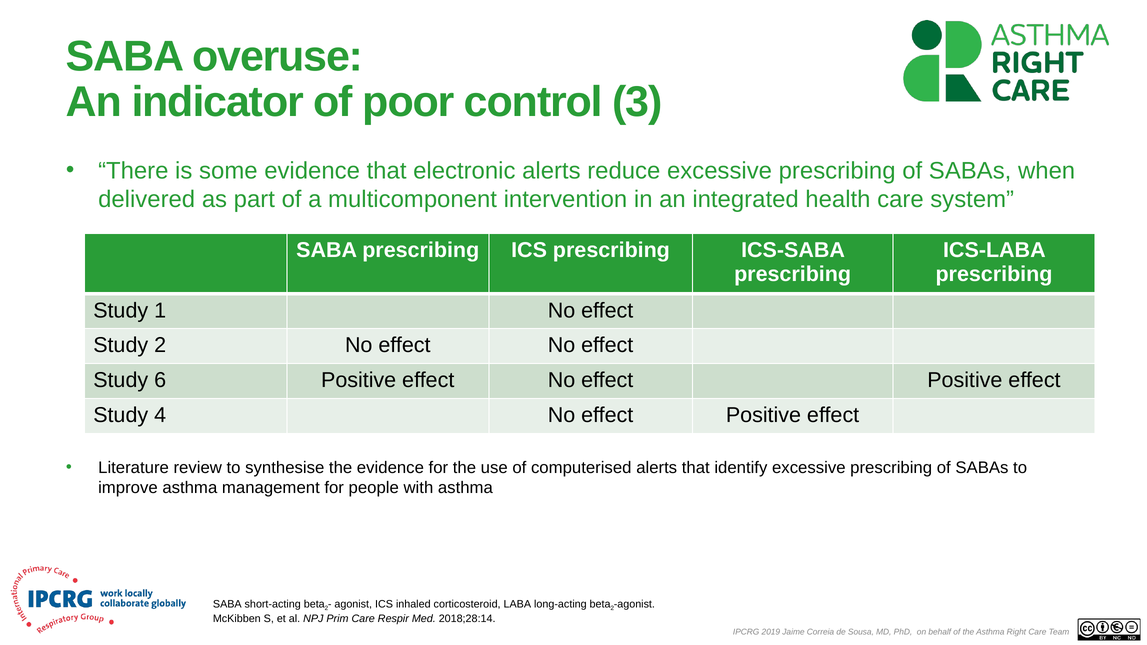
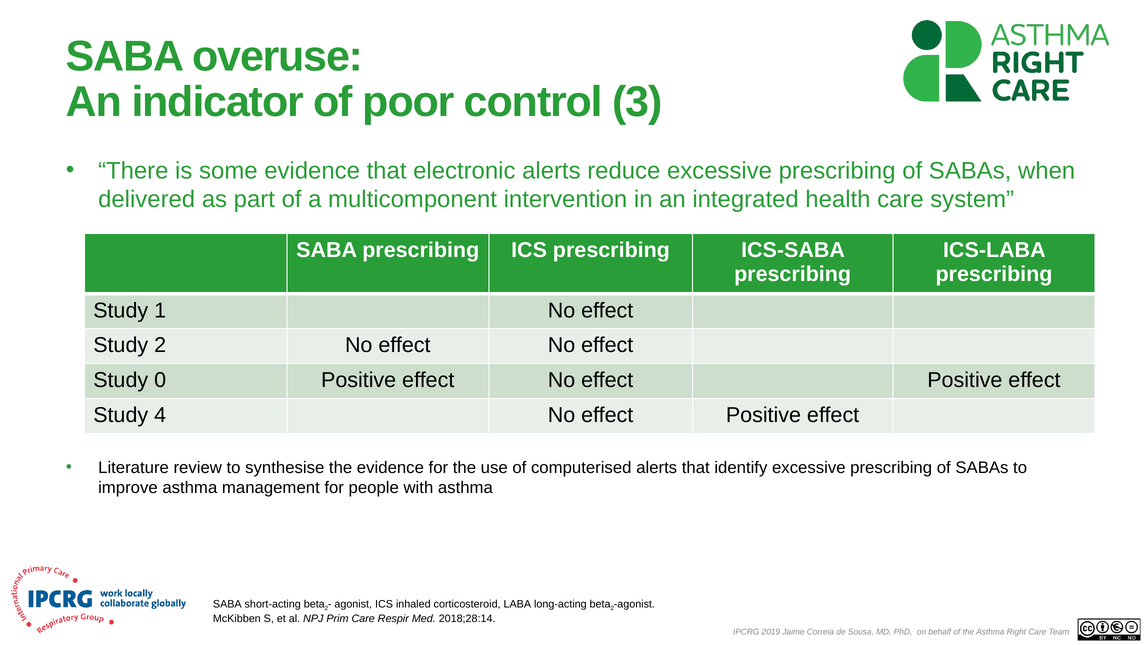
6: 6 -> 0
